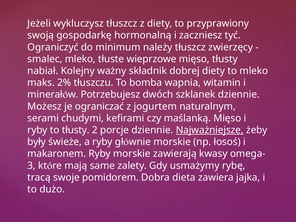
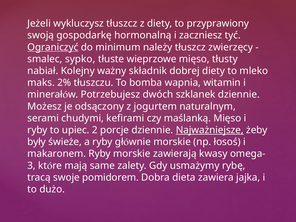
Ograniczyć underline: none -> present
smalec mleko: mleko -> sypko
ograniczać: ograniczać -> odsączony
to tłusty: tłusty -> upiec
